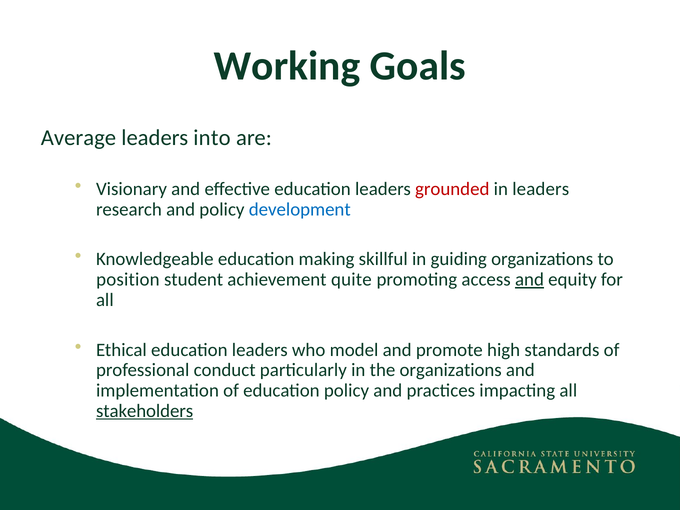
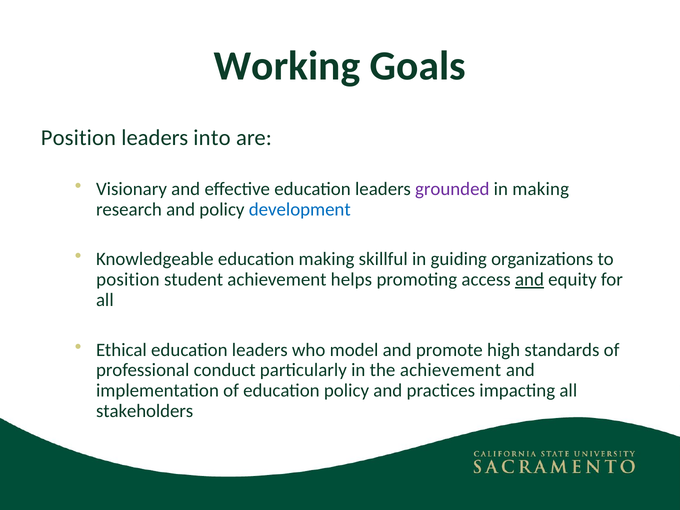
Average at (78, 138): Average -> Position
grounded colour: red -> purple
in leaders: leaders -> making
quite: quite -> helps
the organizations: organizations -> achievement
stakeholders underline: present -> none
